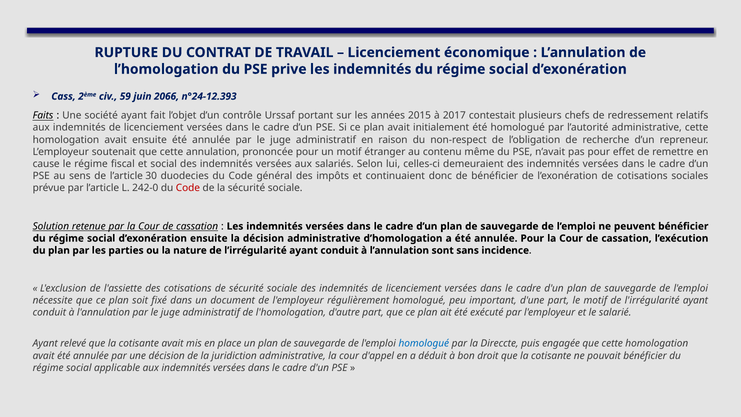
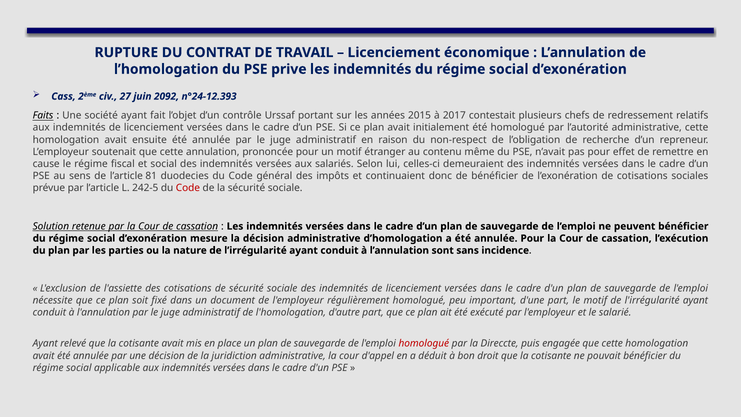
59: 59 -> 27
2066: 2066 -> 2092
30: 30 -> 81
242-0: 242-0 -> 242-5
d’exonération ensuite: ensuite -> mesure
homologué at (424, 344) colour: blue -> red
